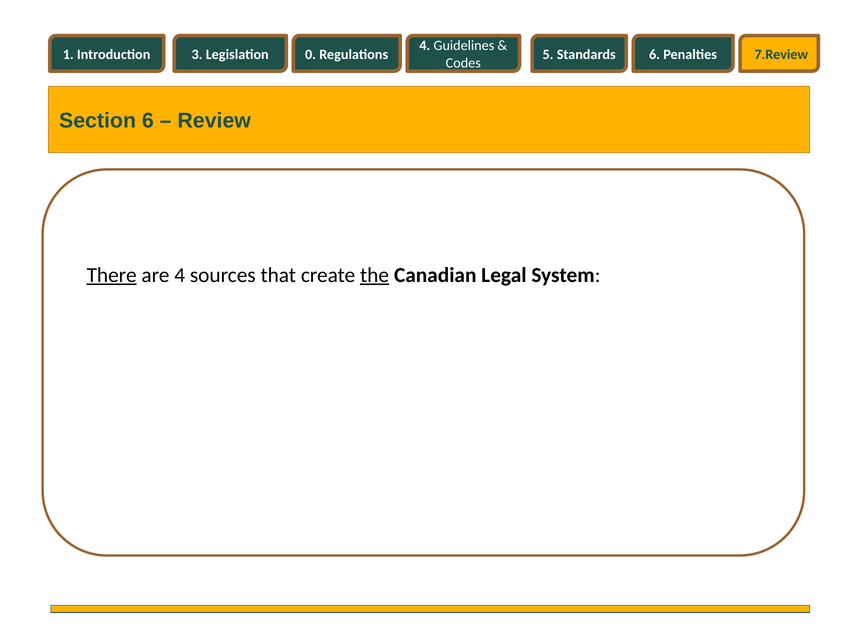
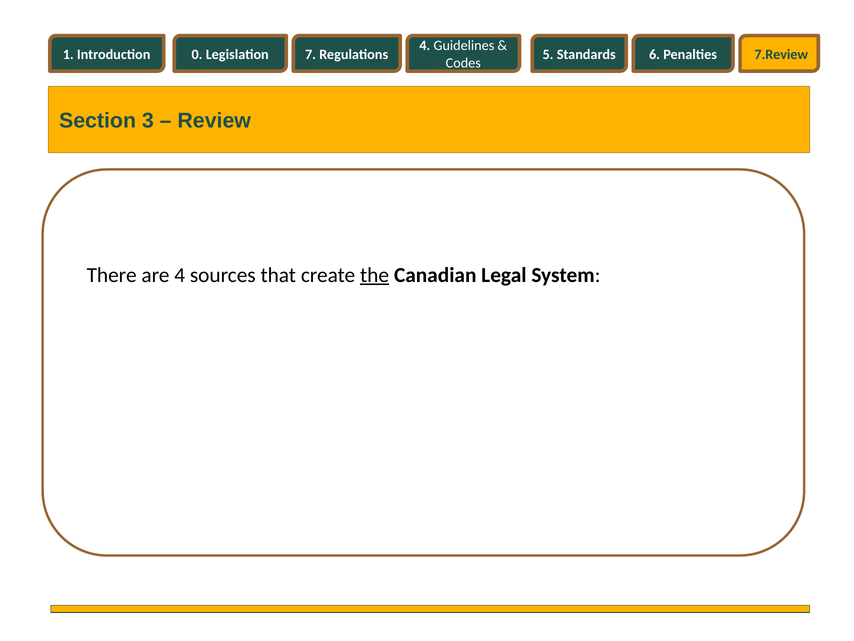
3: 3 -> 0
0: 0 -> 7
Section 6: 6 -> 3
There underline: present -> none
